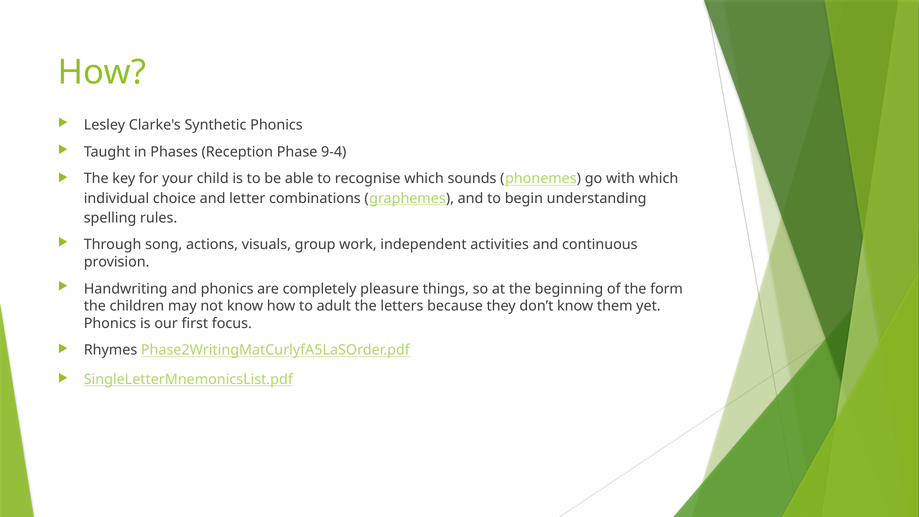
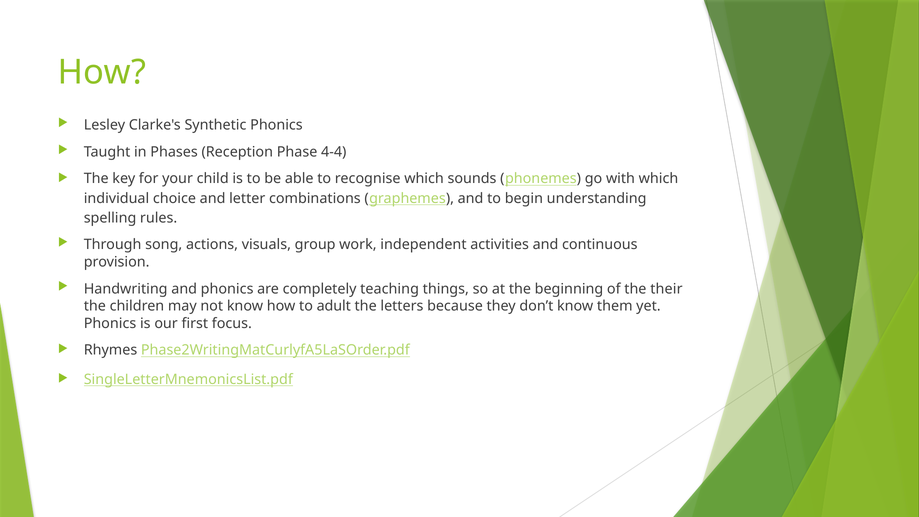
9-4: 9-4 -> 4-4
pleasure: pleasure -> teaching
form: form -> their
